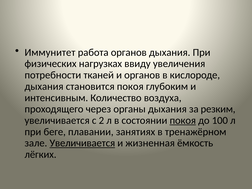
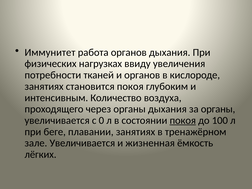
дыхания at (44, 86): дыхания -> занятиях
за резким: резким -> органы
2: 2 -> 0
Увеличивается at (82, 143) underline: present -> none
